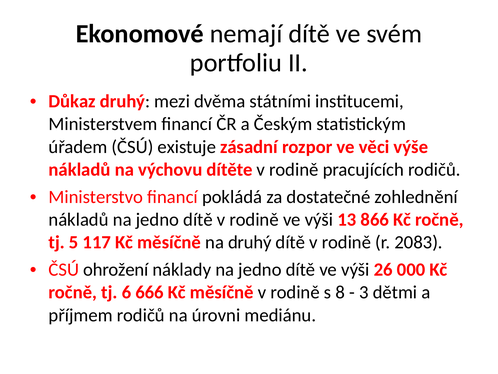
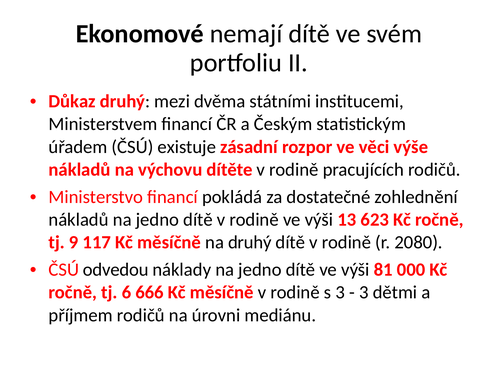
866: 866 -> 623
5: 5 -> 9
2083: 2083 -> 2080
ohrožení: ohrožení -> odvedou
26: 26 -> 81
s 8: 8 -> 3
